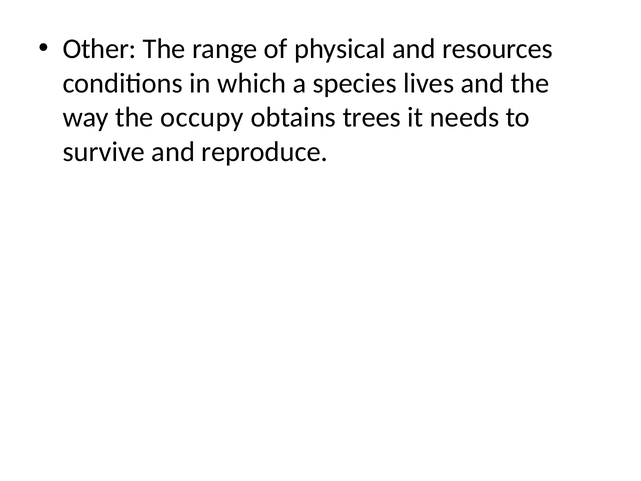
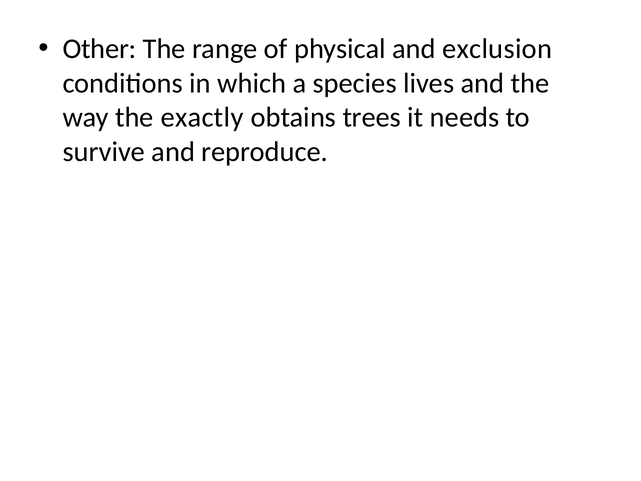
resources: resources -> exclusion
occupy: occupy -> exactly
